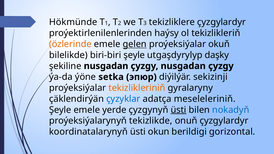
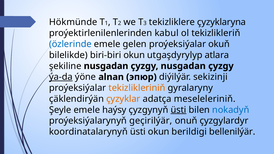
tekizliklere çyzgylardyr: çyzgylardyr -> çyzyklaryna
haýsy: haýsy -> kabul
özlerinde colour: orange -> blue
gelen underline: present -> none
biri-biri şeyle: şeyle -> okun
daşky: daşky -> atlara
ýa-da underline: none -> present
setka: setka -> alnan
çyzyklar colour: blue -> orange
yerde: yerde -> haýsy
tekizlikde: tekizlikde -> geçirilýär
gorizontal: gorizontal -> bellenilýär
